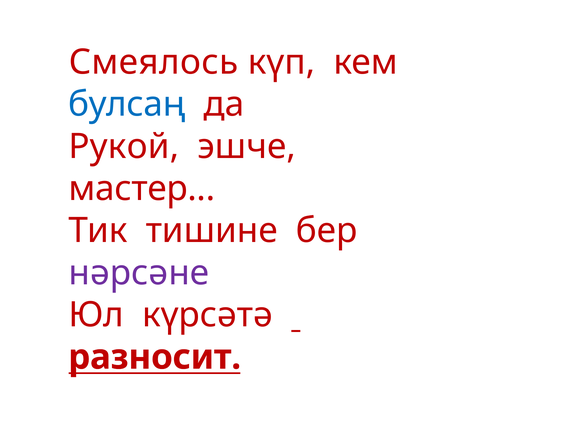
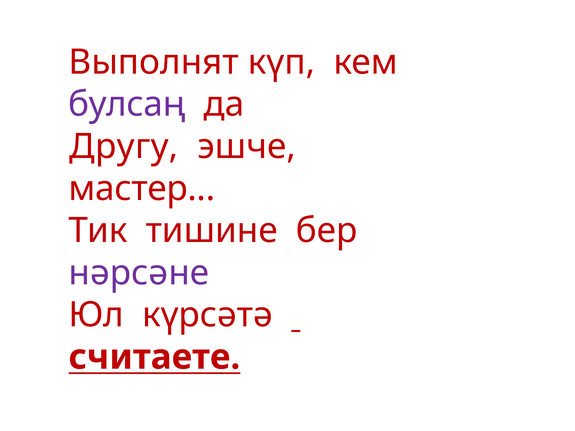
Смеялось: Смеялось -> Выполнят
булсаң colour: blue -> purple
Рукой: Рукой -> Другу
разносит: разносит -> считаете
